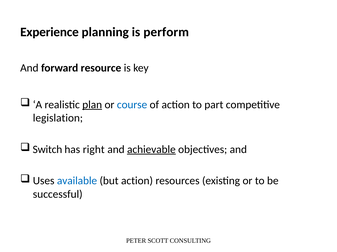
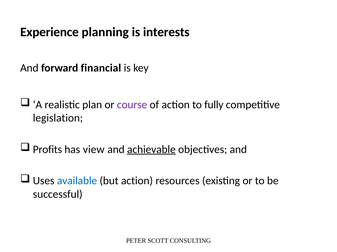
perform: perform -> interests
resource: resource -> financial
plan underline: present -> none
course colour: blue -> purple
part: part -> fully
Switch: Switch -> Profits
right: right -> view
